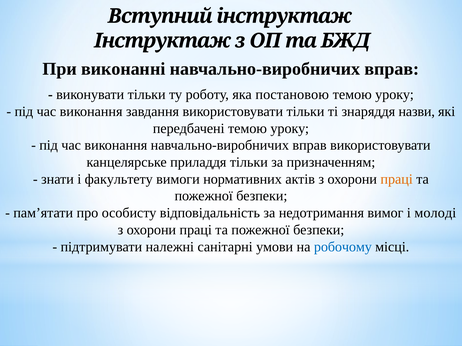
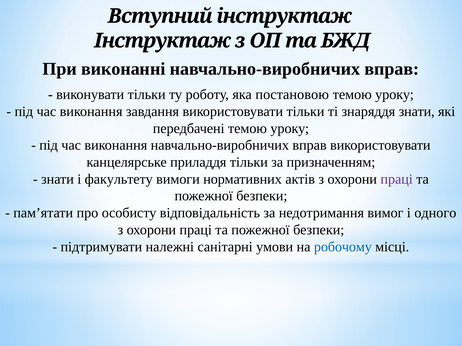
знаряддя назви: назви -> знати
праці at (397, 179) colour: orange -> purple
молоді: молоді -> одного
